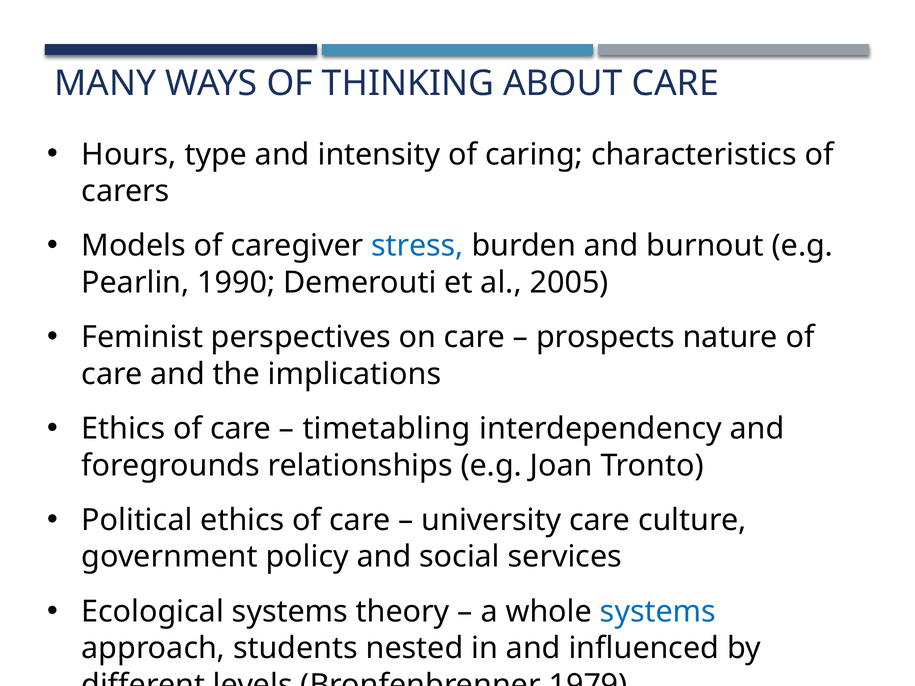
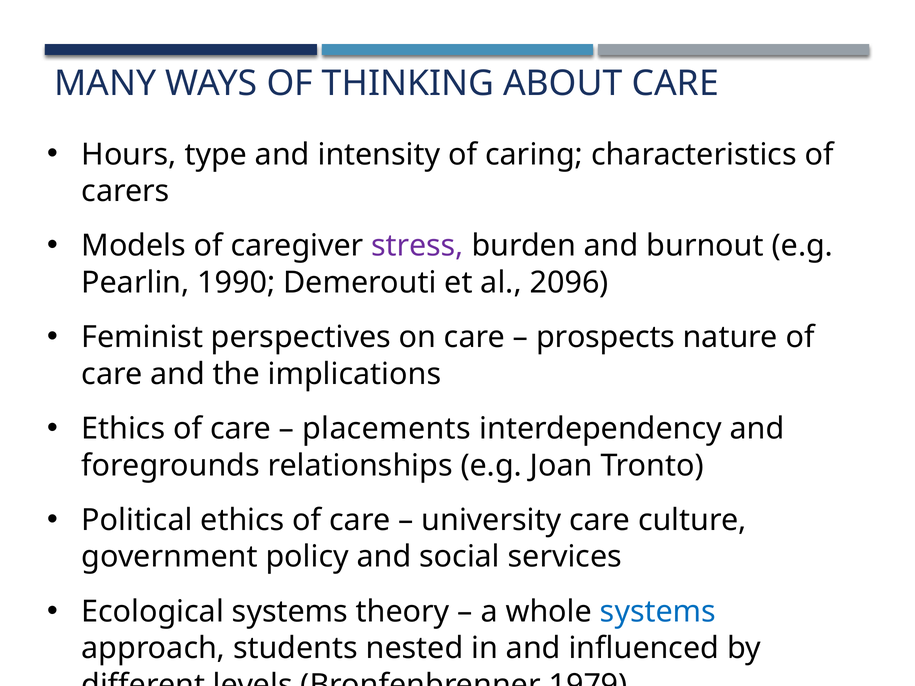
stress colour: blue -> purple
2005: 2005 -> 2096
timetabling: timetabling -> placements
